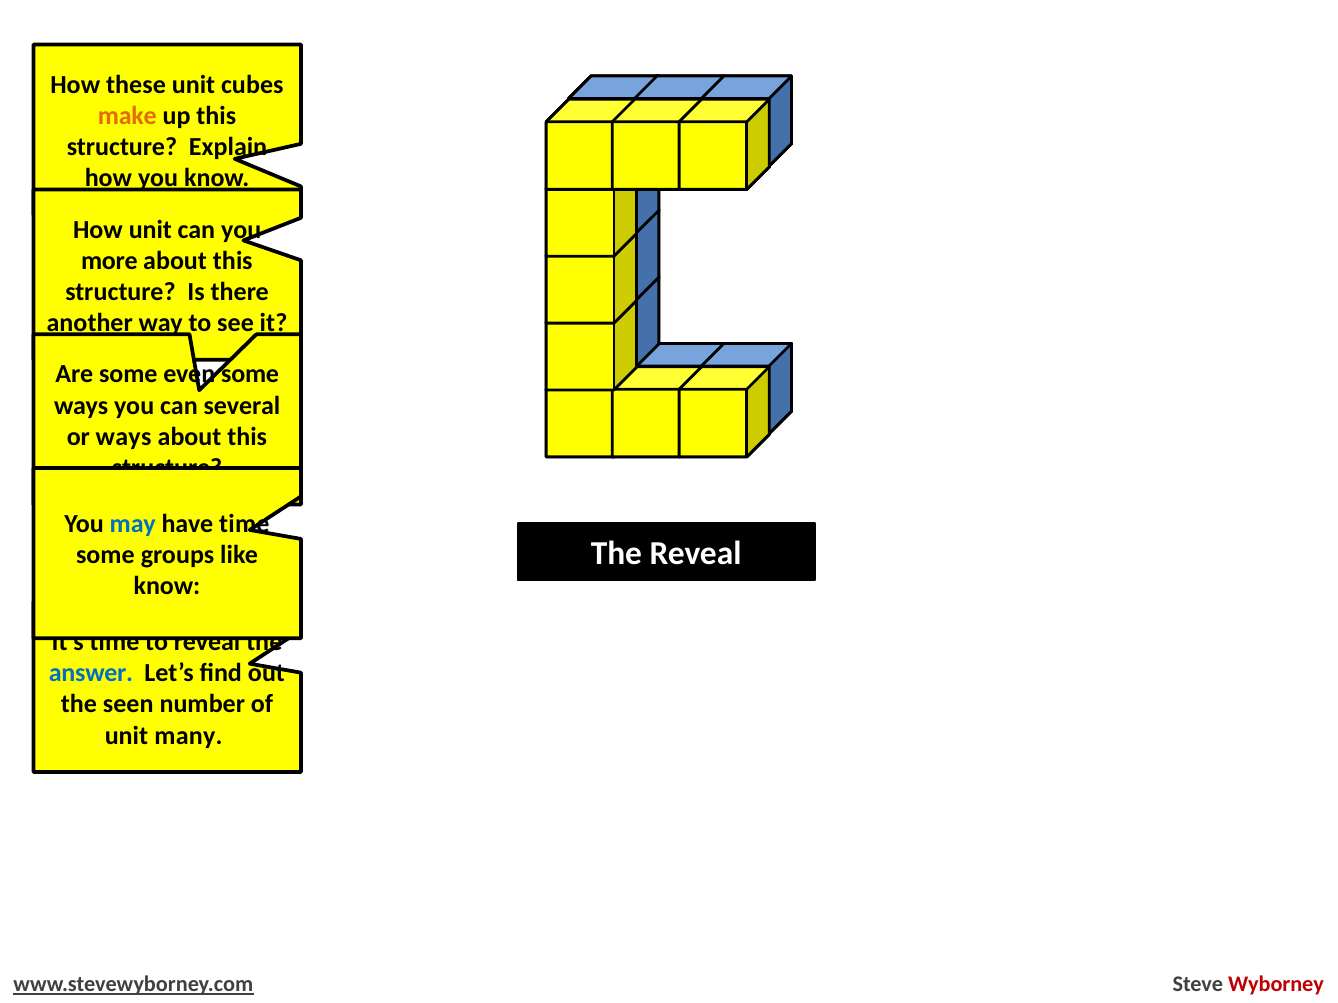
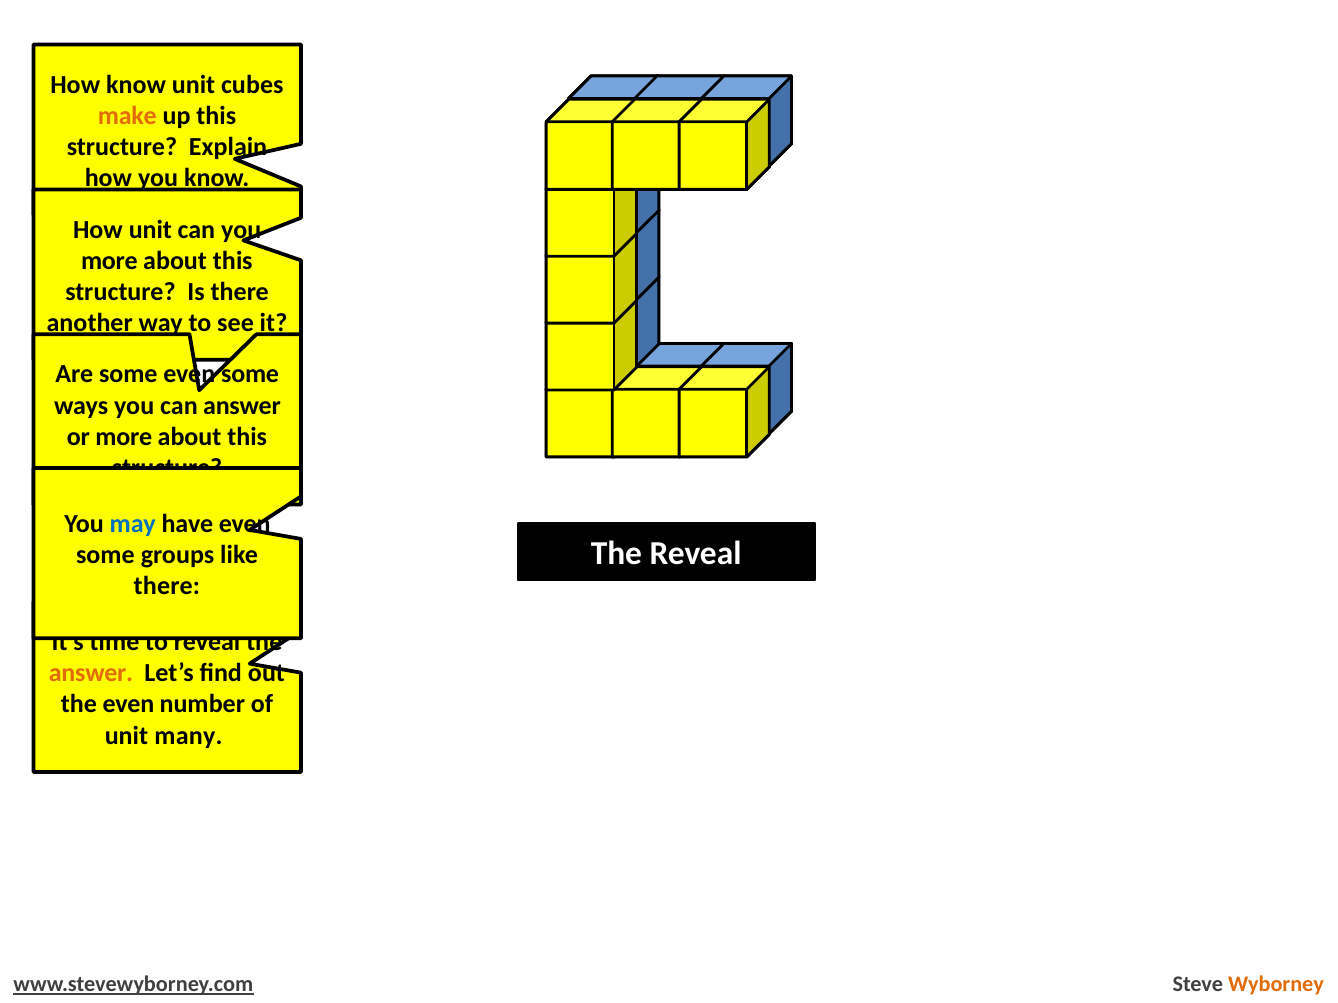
How these: these -> know
can several: several -> answer
or ways: ways -> more
have time: time -> even
know at (167, 586): know -> there
answer at (91, 673) colour: blue -> orange
the seen: seen -> even
Wyborney colour: red -> orange
